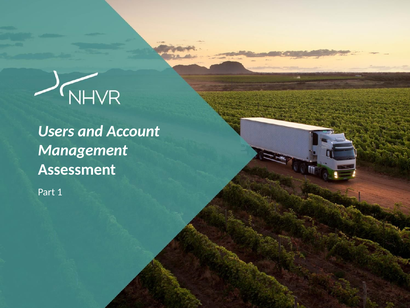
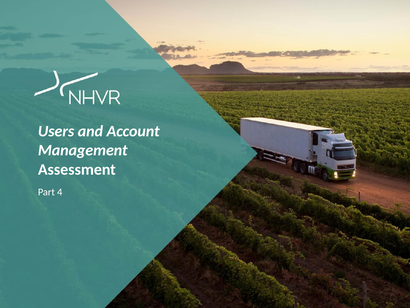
1: 1 -> 4
